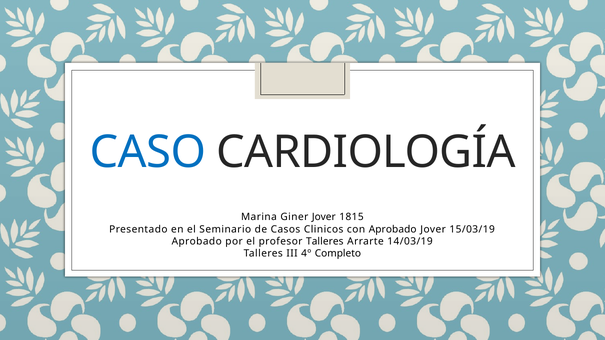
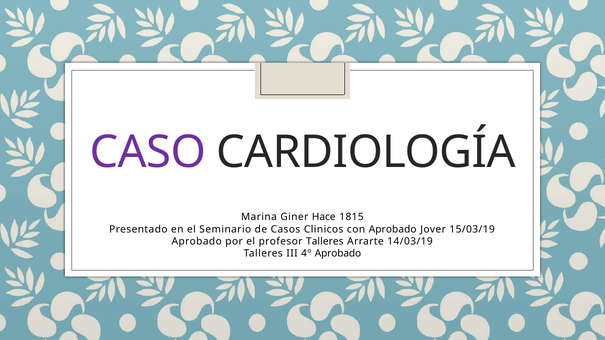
CASO colour: blue -> purple
Giner Jover: Jover -> Hace
4º Completo: Completo -> Aprobado
